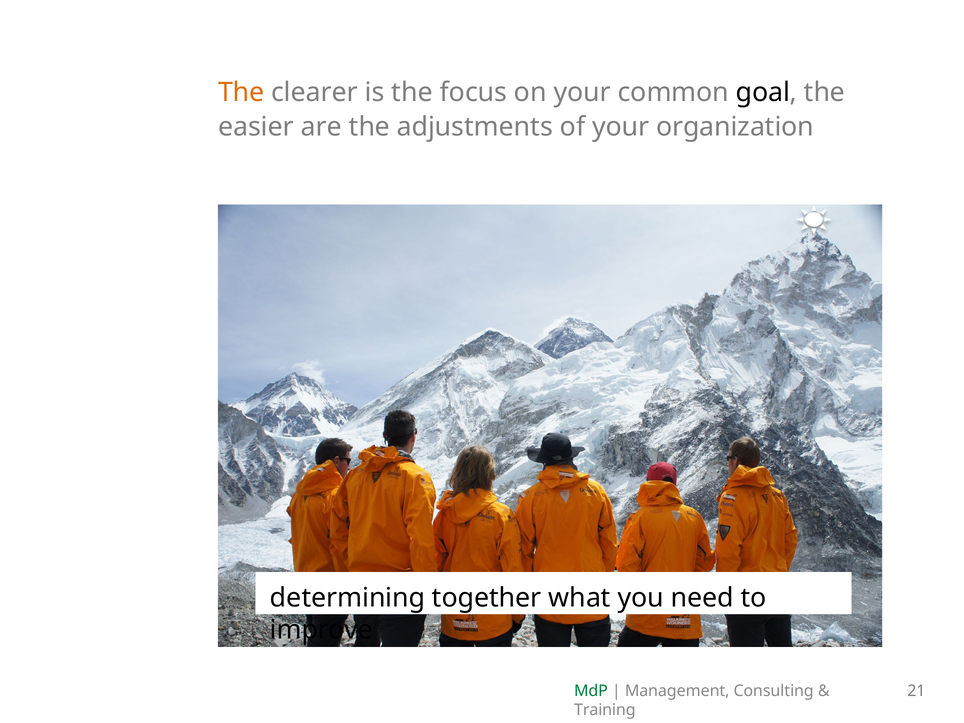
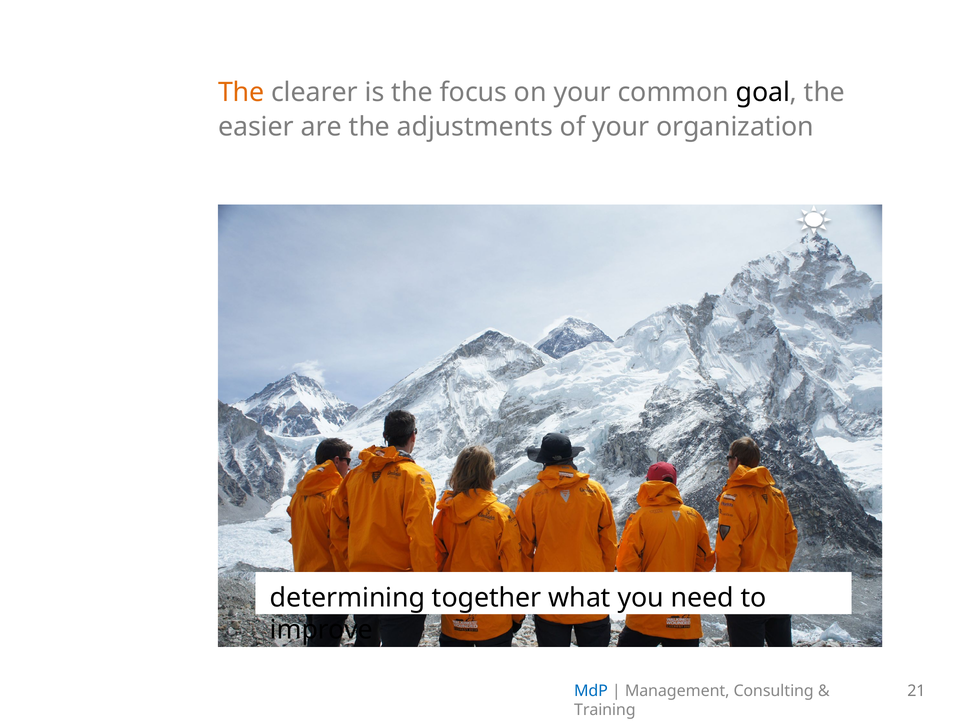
MdP colour: green -> blue
